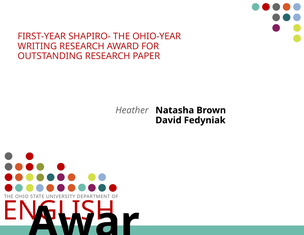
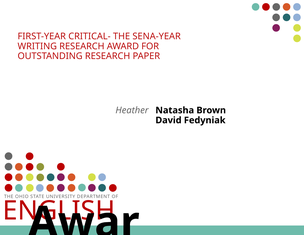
SHAPIRO-: SHAPIRO- -> CRITICAL-
OHIO-YEAR: OHIO-YEAR -> SENA-YEAR
